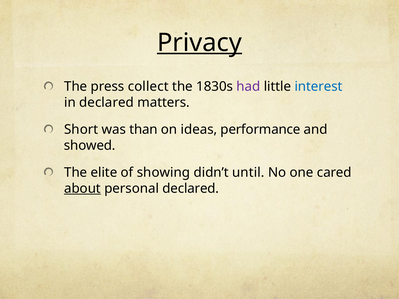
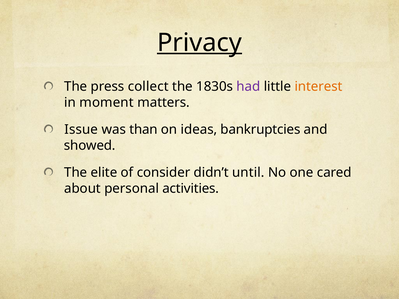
interest colour: blue -> orange
in declared: declared -> moment
Short: Short -> Issue
performance: performance -> bankruptcies
showing: showing -> consider
about underline: present -> none
personal declared: declared -> activities
